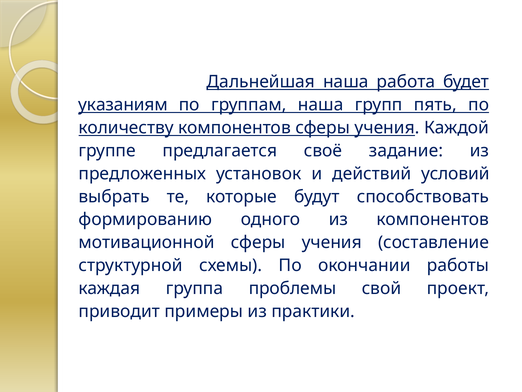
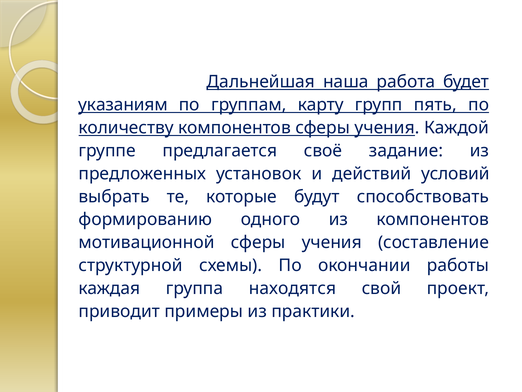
группам наша: наша -> карту
проблемы: проблемы -> находятся
